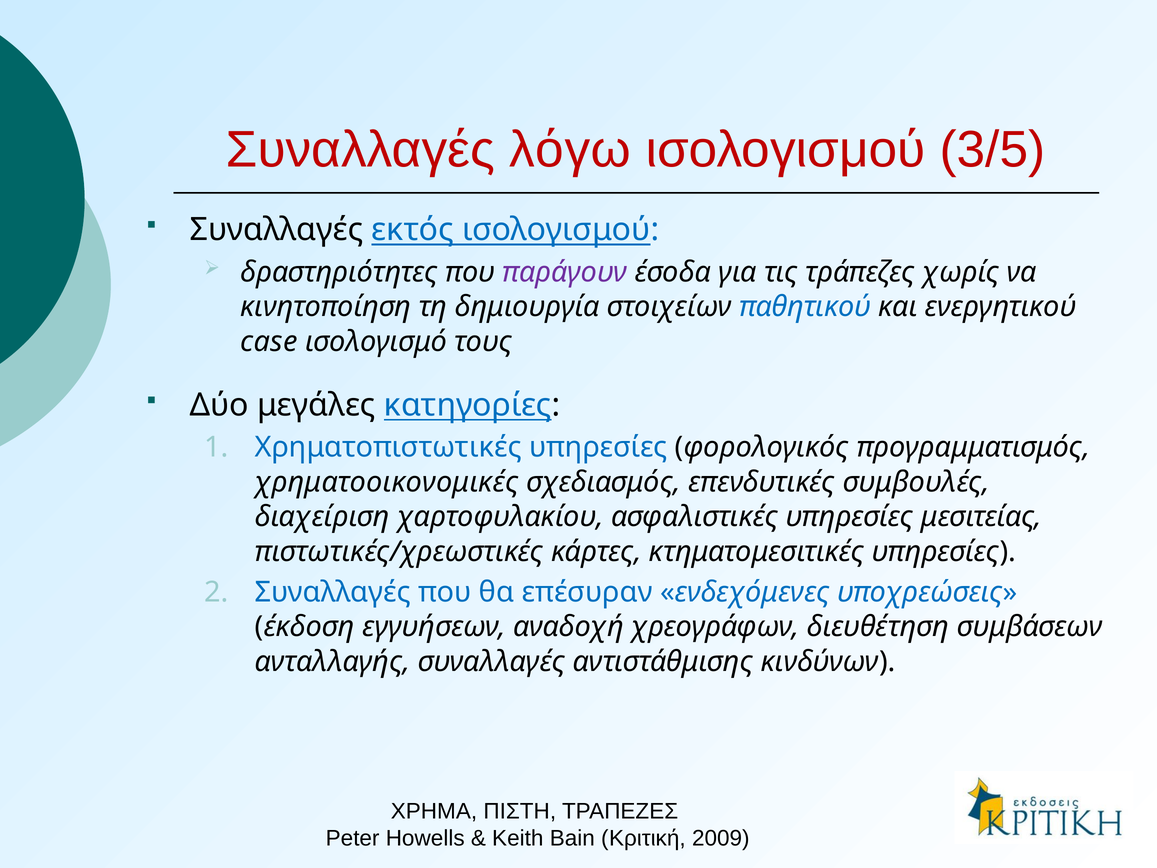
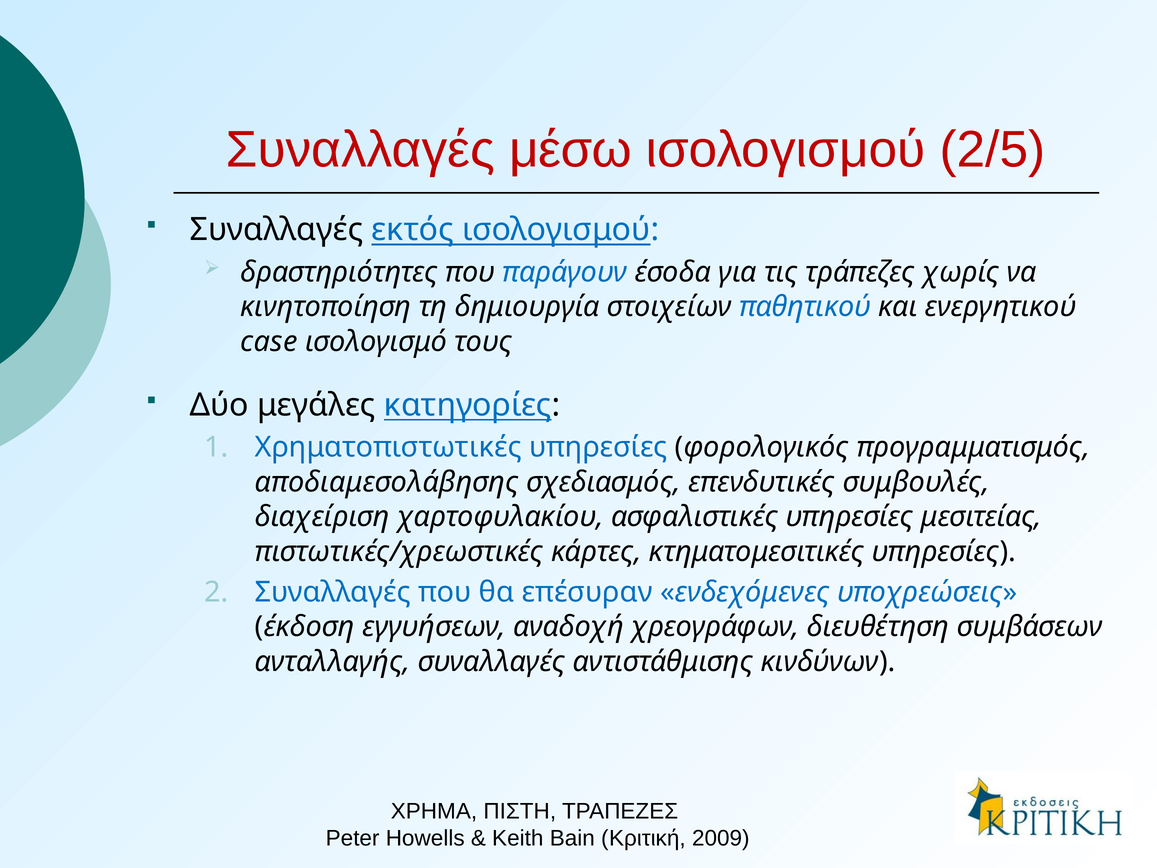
λόγω: λόγω -> μέσω
3/5: 3/5 -> 2/5
παράγουν colour: purple -> blue
χρηματοοικονομικές: χρηματοοικονομικές -> αποδιαμεσολάβησης
